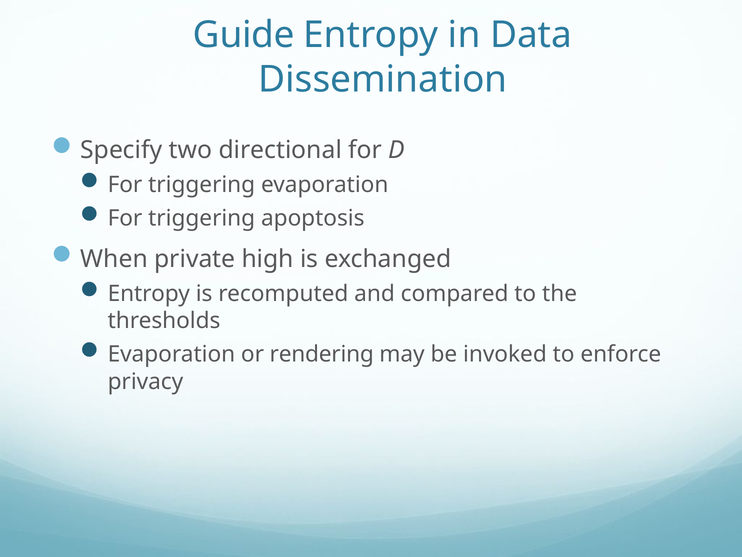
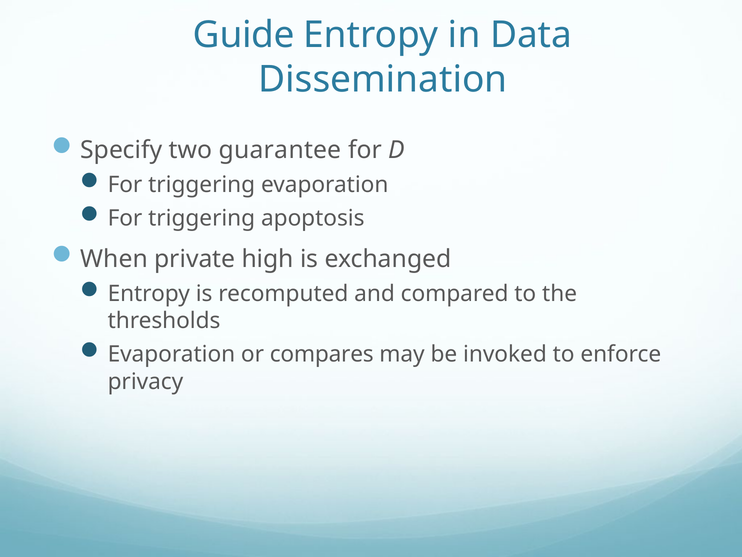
directional: directional -> guarantee
rendering: rendering -> compares
